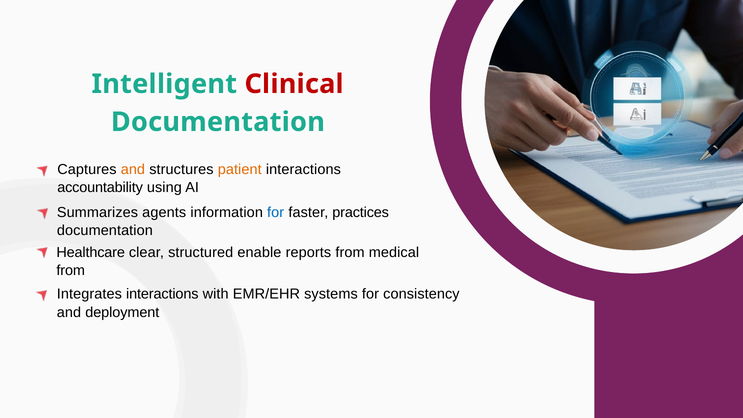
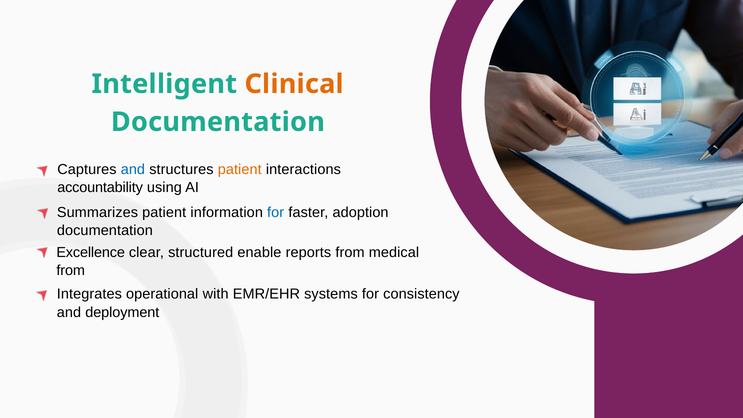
Clinical colour: red -> orange
and at (133, 169) colour: orange -> blue
Summarizes agents: agents -> patient
practices: practices -> adoption
Healthcare: Healthcare -> Excellence
Integrates interactions: interactions -> operational
